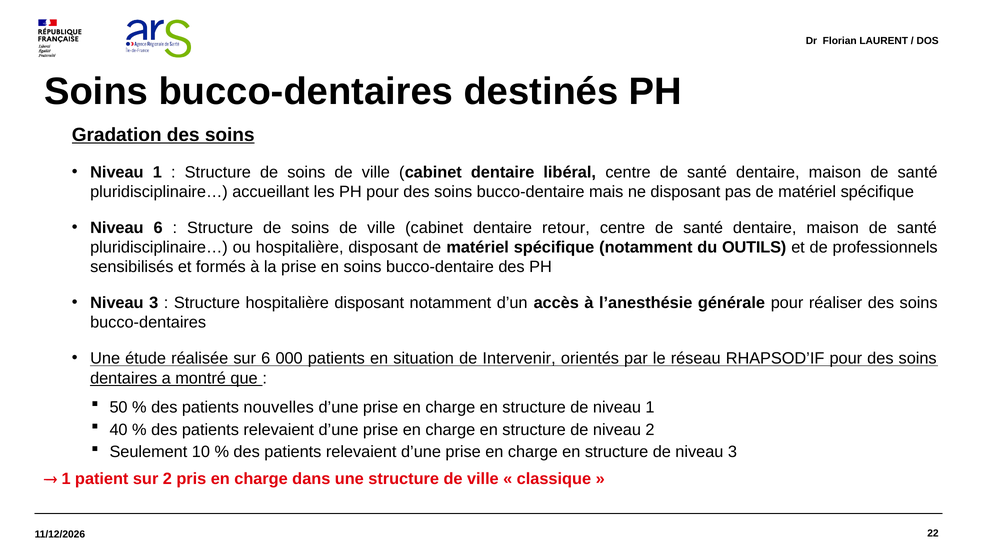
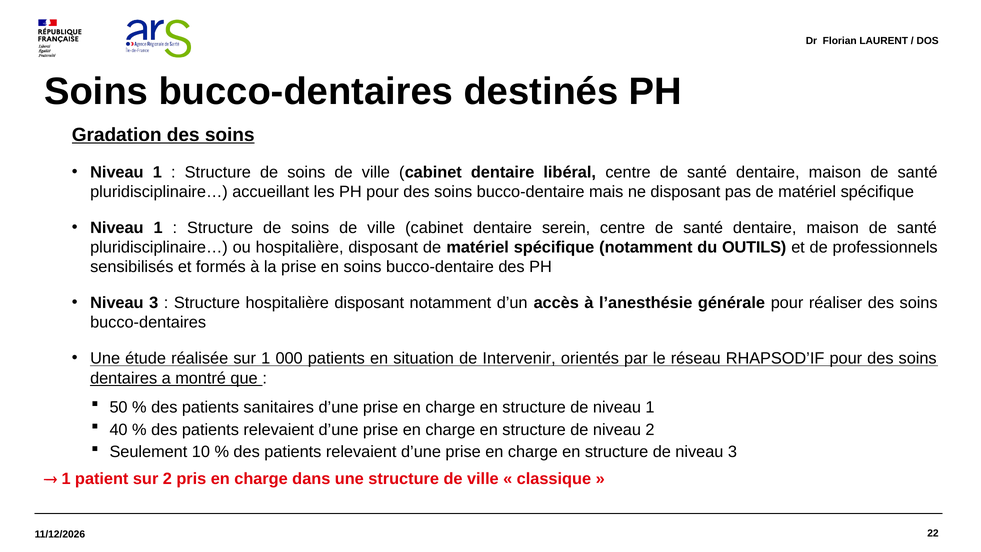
6 at (158, 228): 6 -> 1
retour: retour -> serein
sur 6: 6 -> 1
nouvelles: nouvelles -> sanitaires
